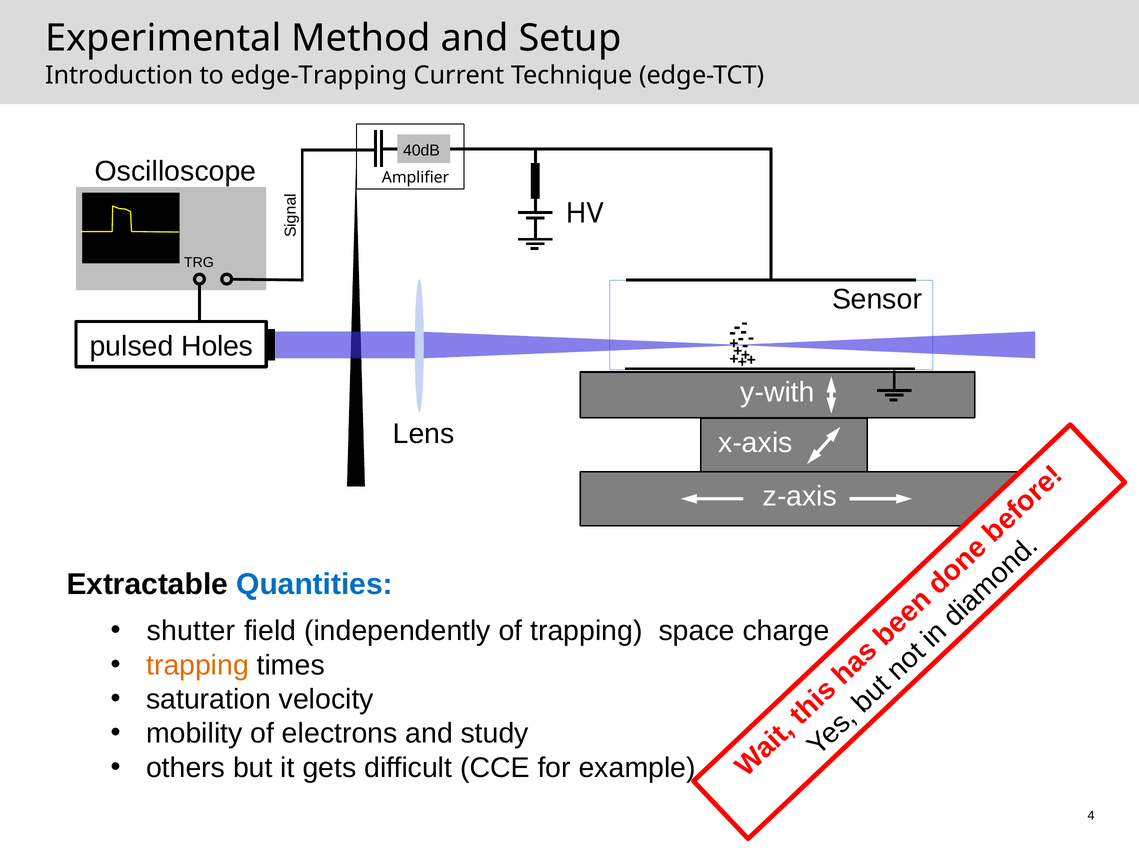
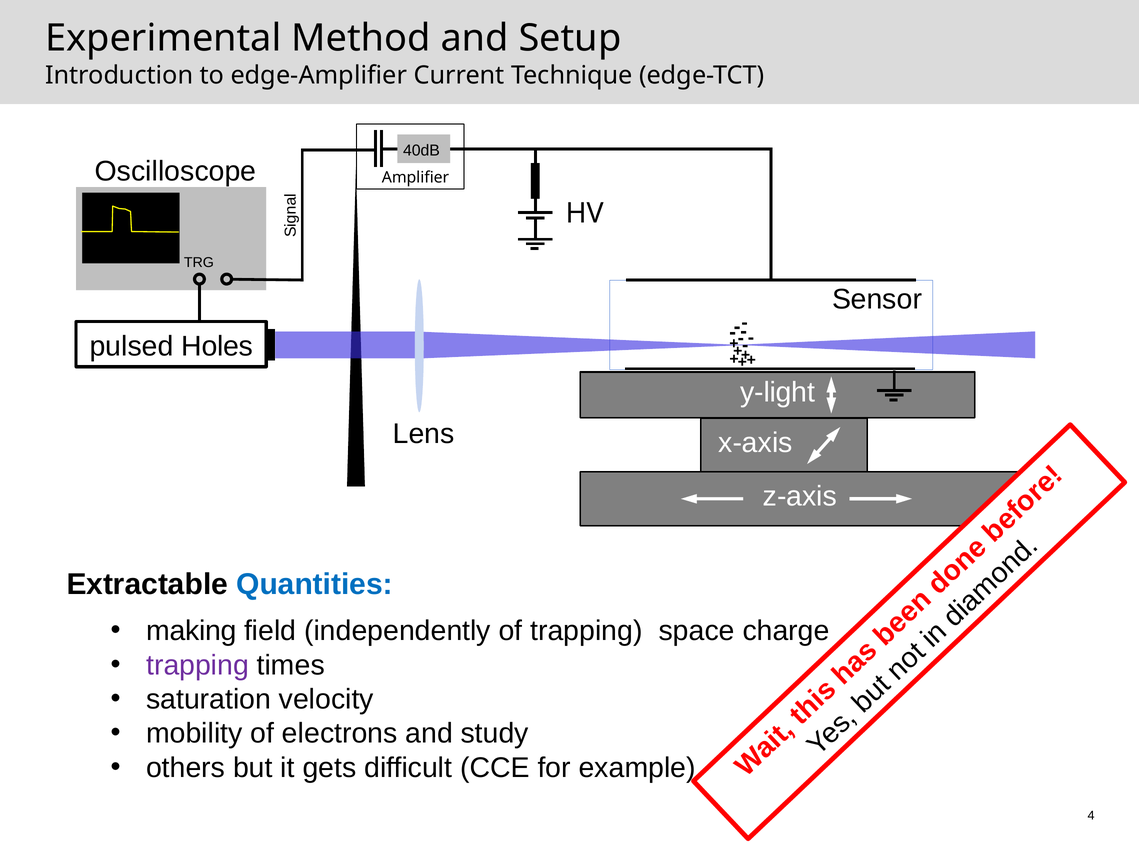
edge-Trapping: edge-Trapping -> edge-Amplifier
y-with: y-with -> y-light
shutter: shutter -> making
trapping at (198, 665) colour: orange -> purple
